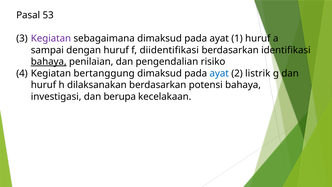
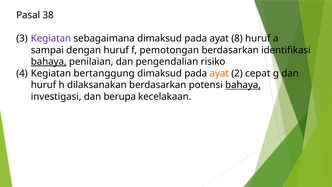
53: 53 -> 38
1: 1 -> 8
diidentifikasi: diidentifikasi -> pemotongan
ayat at (219, 73) colour: blue -> orange
listrik: listrik -> cepat
bahaya at (243, 85) underline: none -> present
